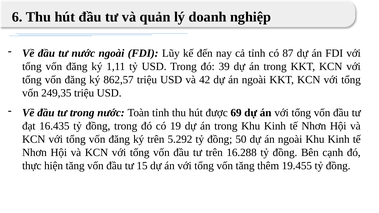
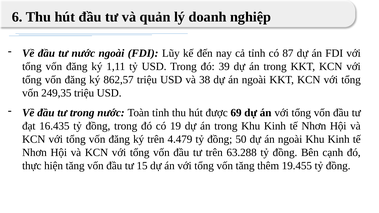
42: 42 -> 38
5.292: 5.292 -> 4.479
16.288: 16.288 -> 63.288
